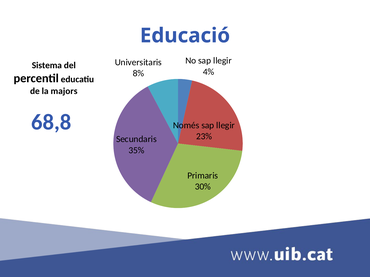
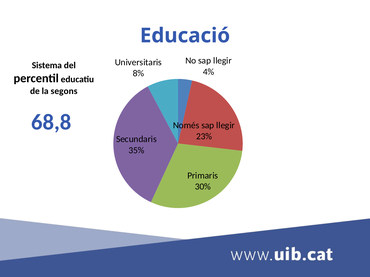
majors: majors -> segons
